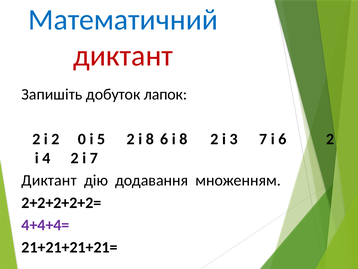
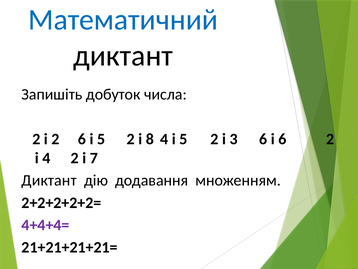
диктант at (123, 56) colour: red -> black
лапок: лапок -> числа
2 0: 0 -> 6
8 6: 6 -> 4
8 at (183, 139): 8 -> 5
3 7: 7 -> 6
